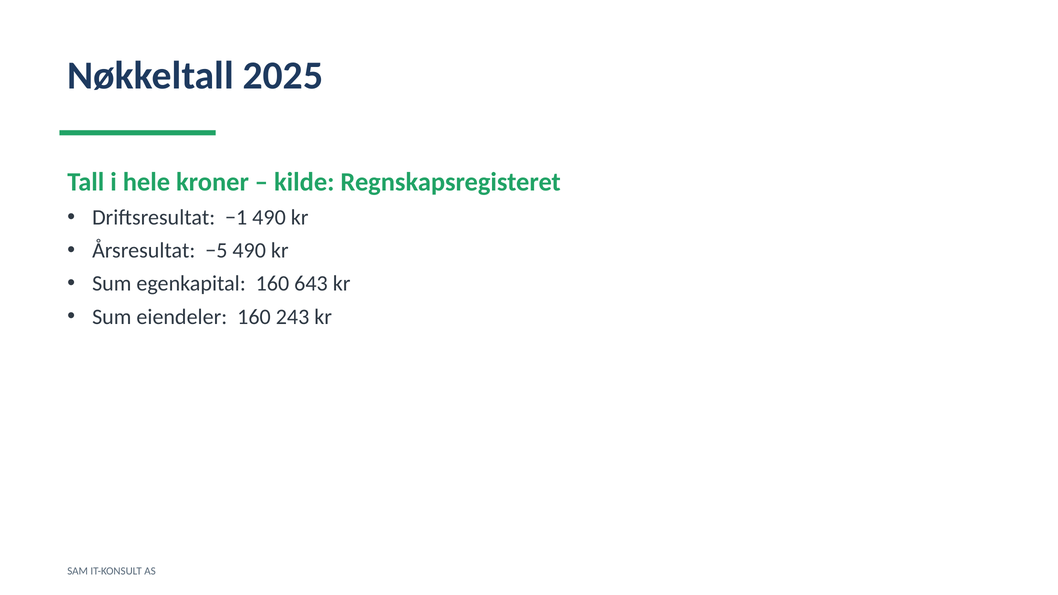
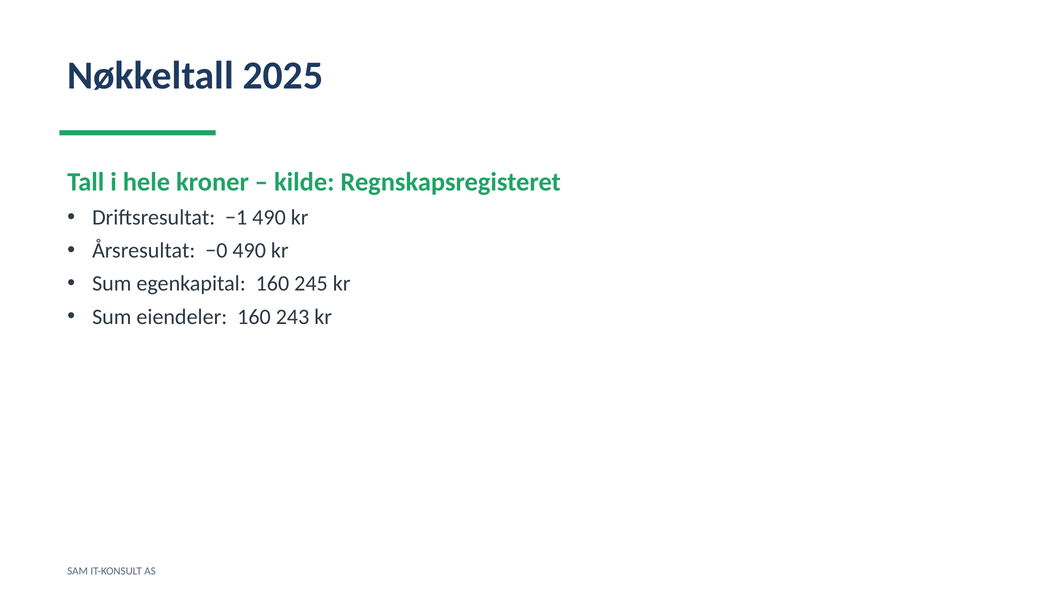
−5: −5 -> −0
643: 643 -> 245
